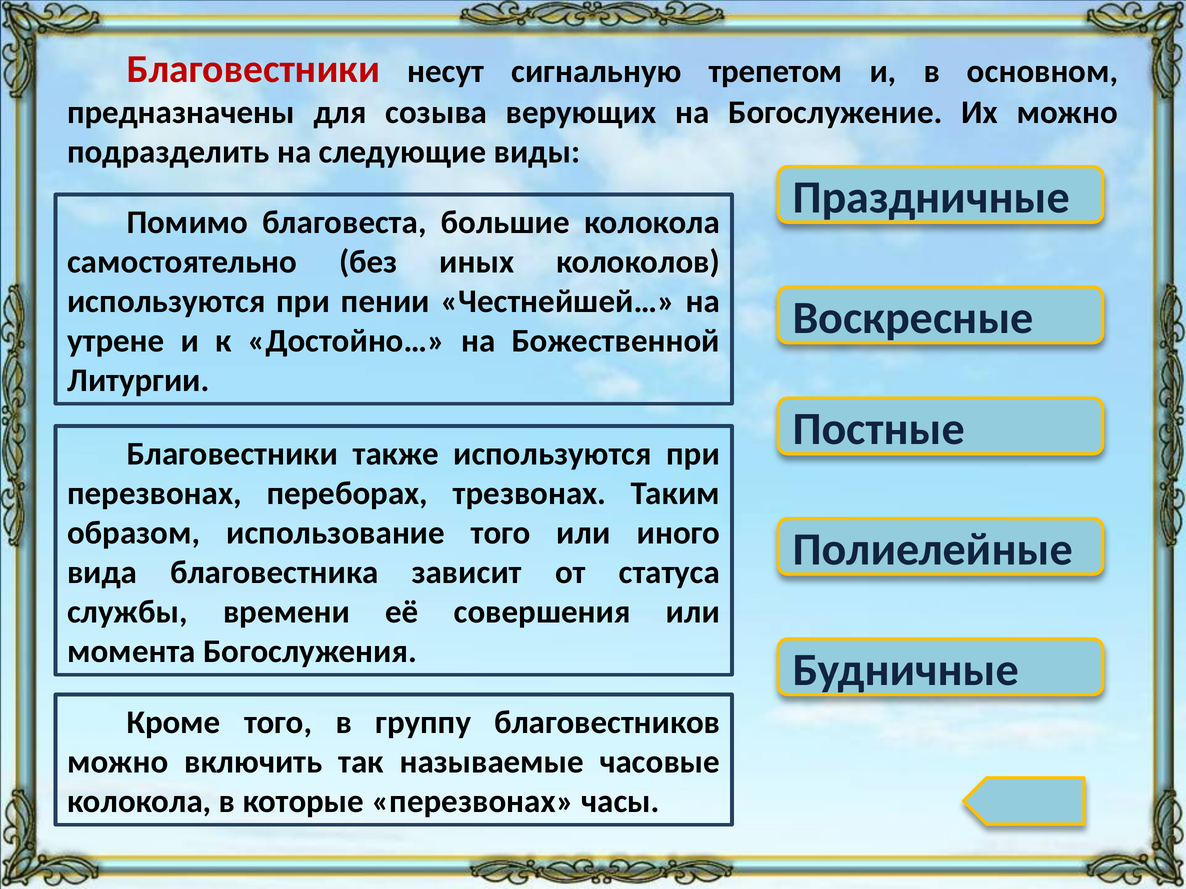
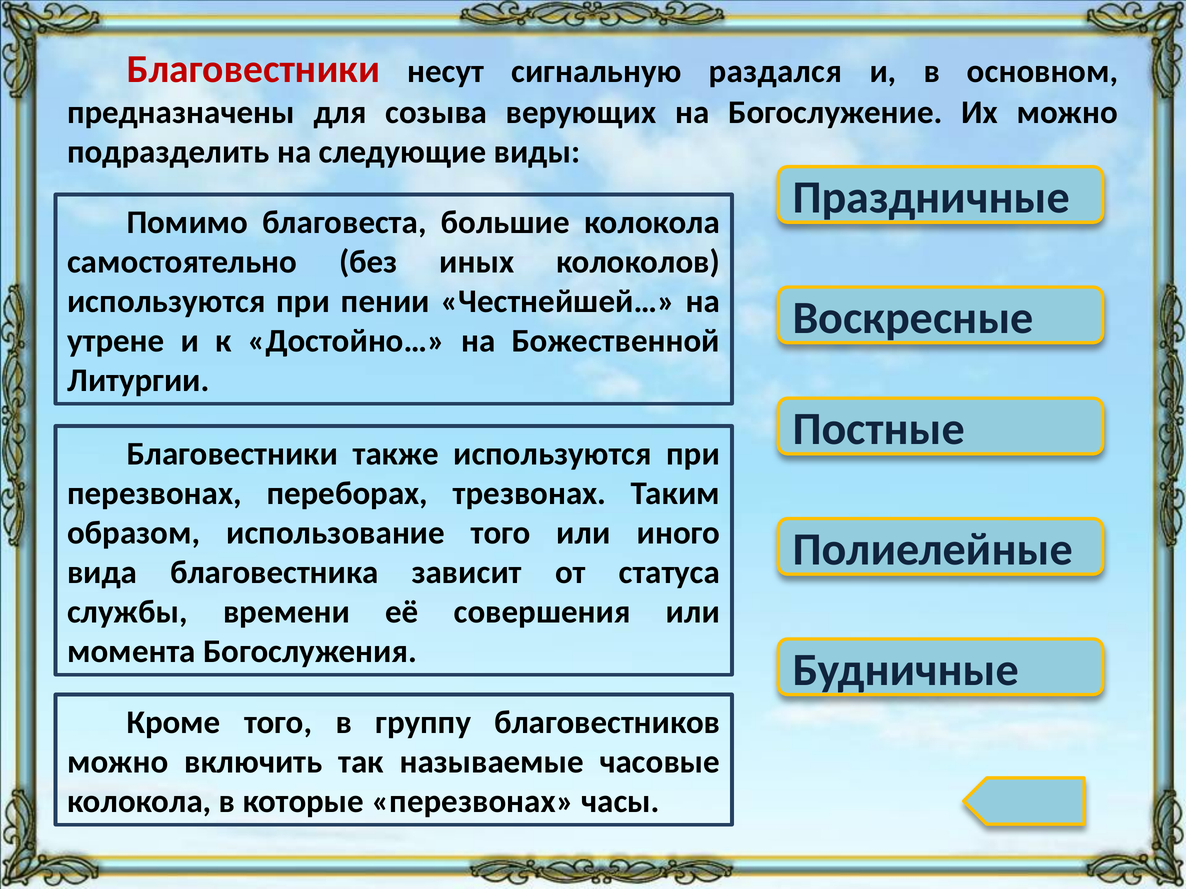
трепетом: трепетом -> раздался
